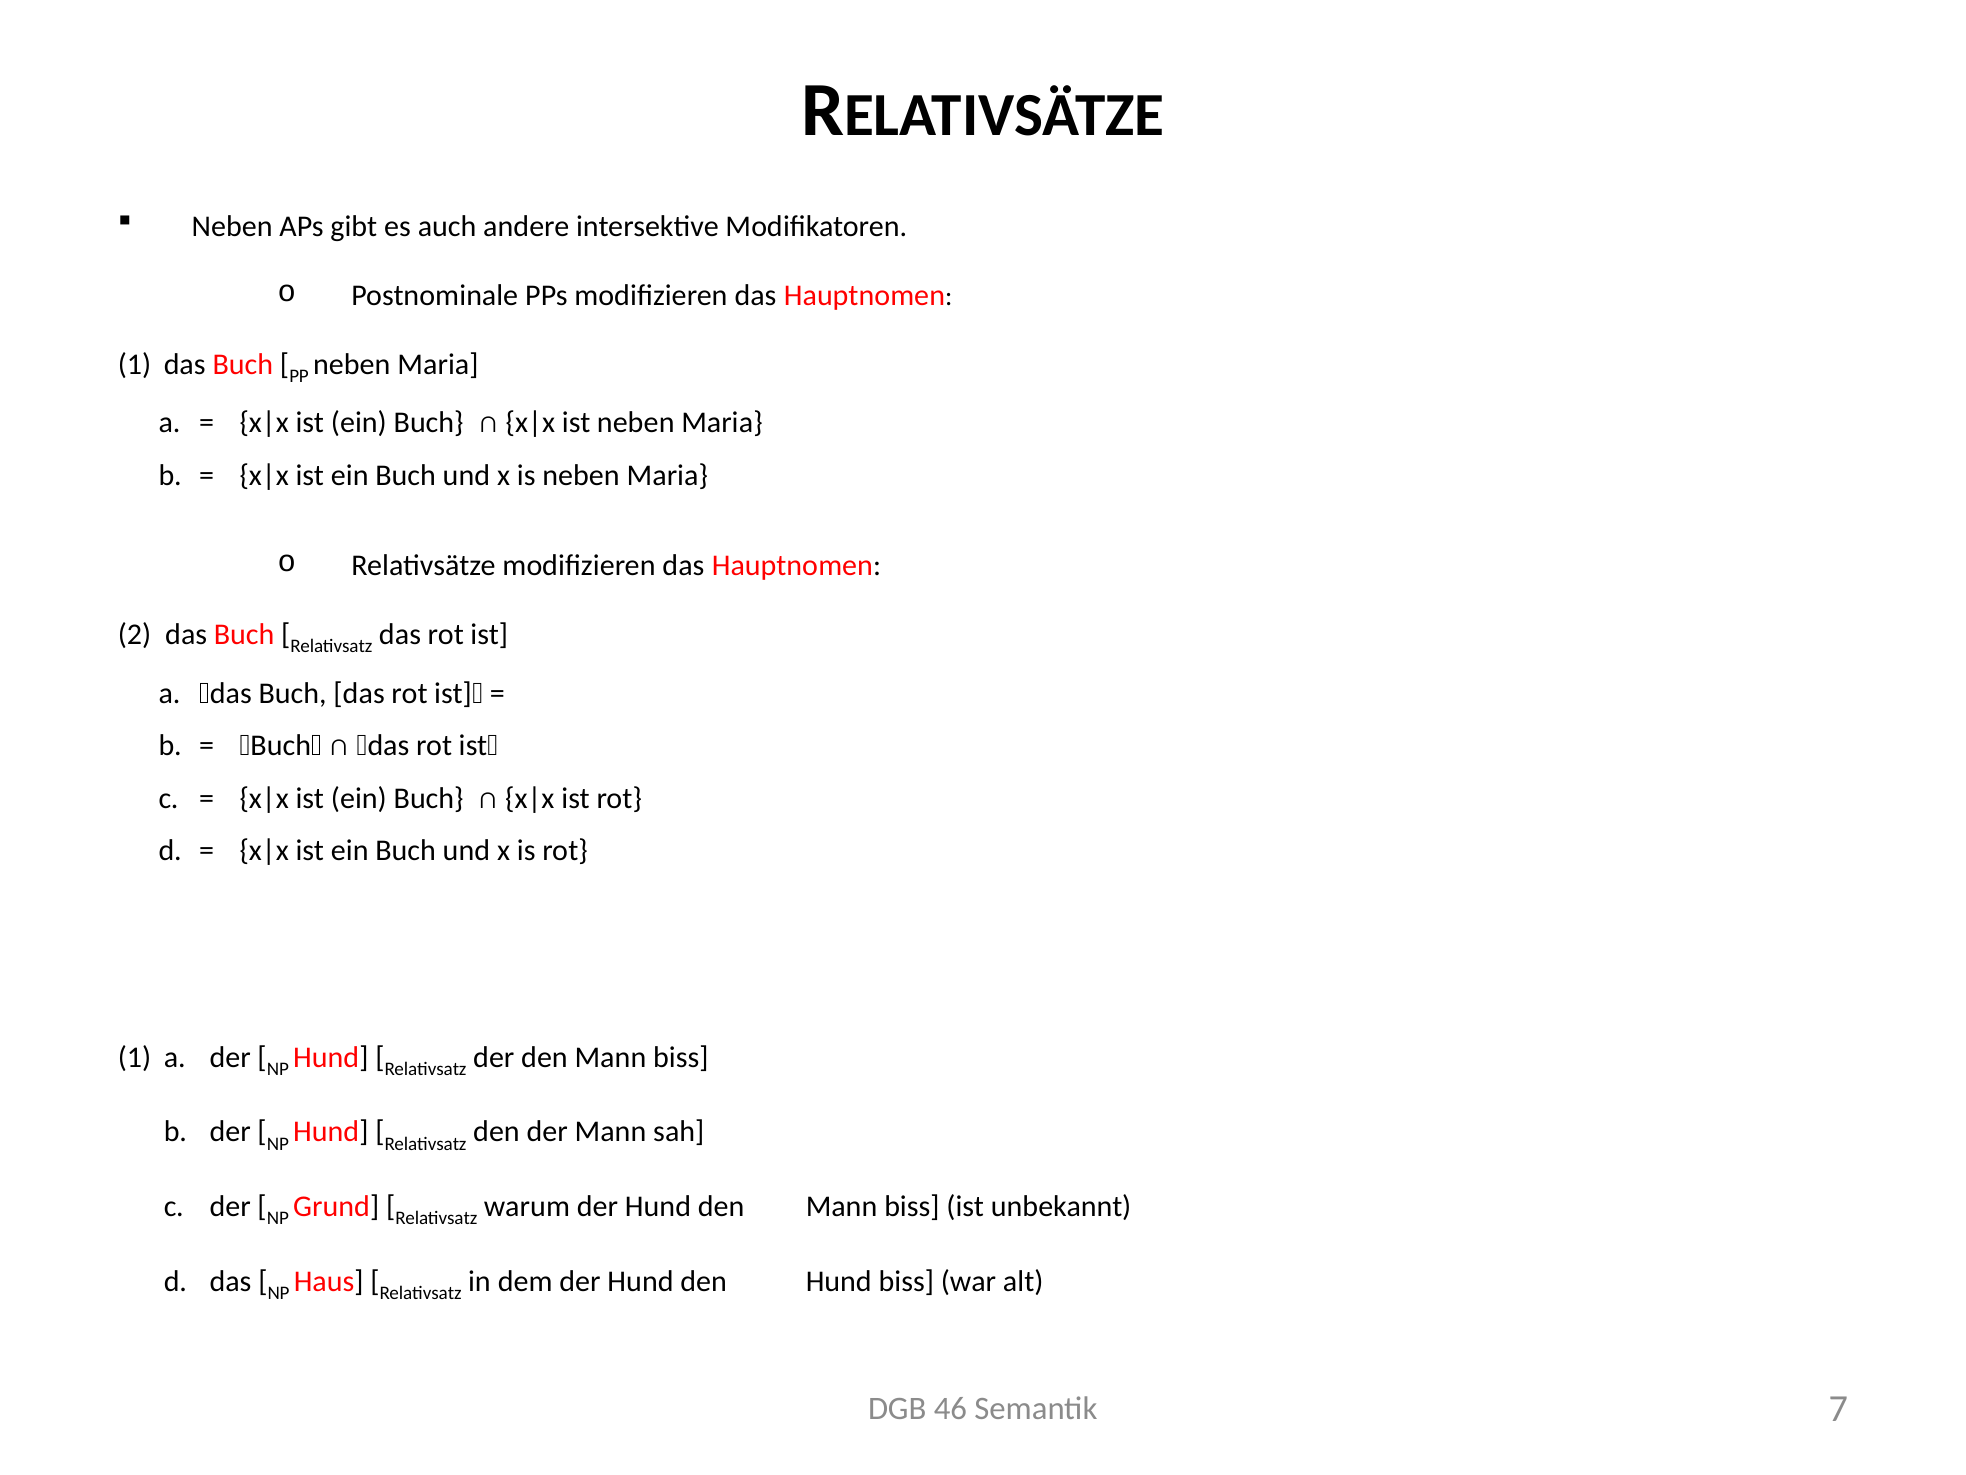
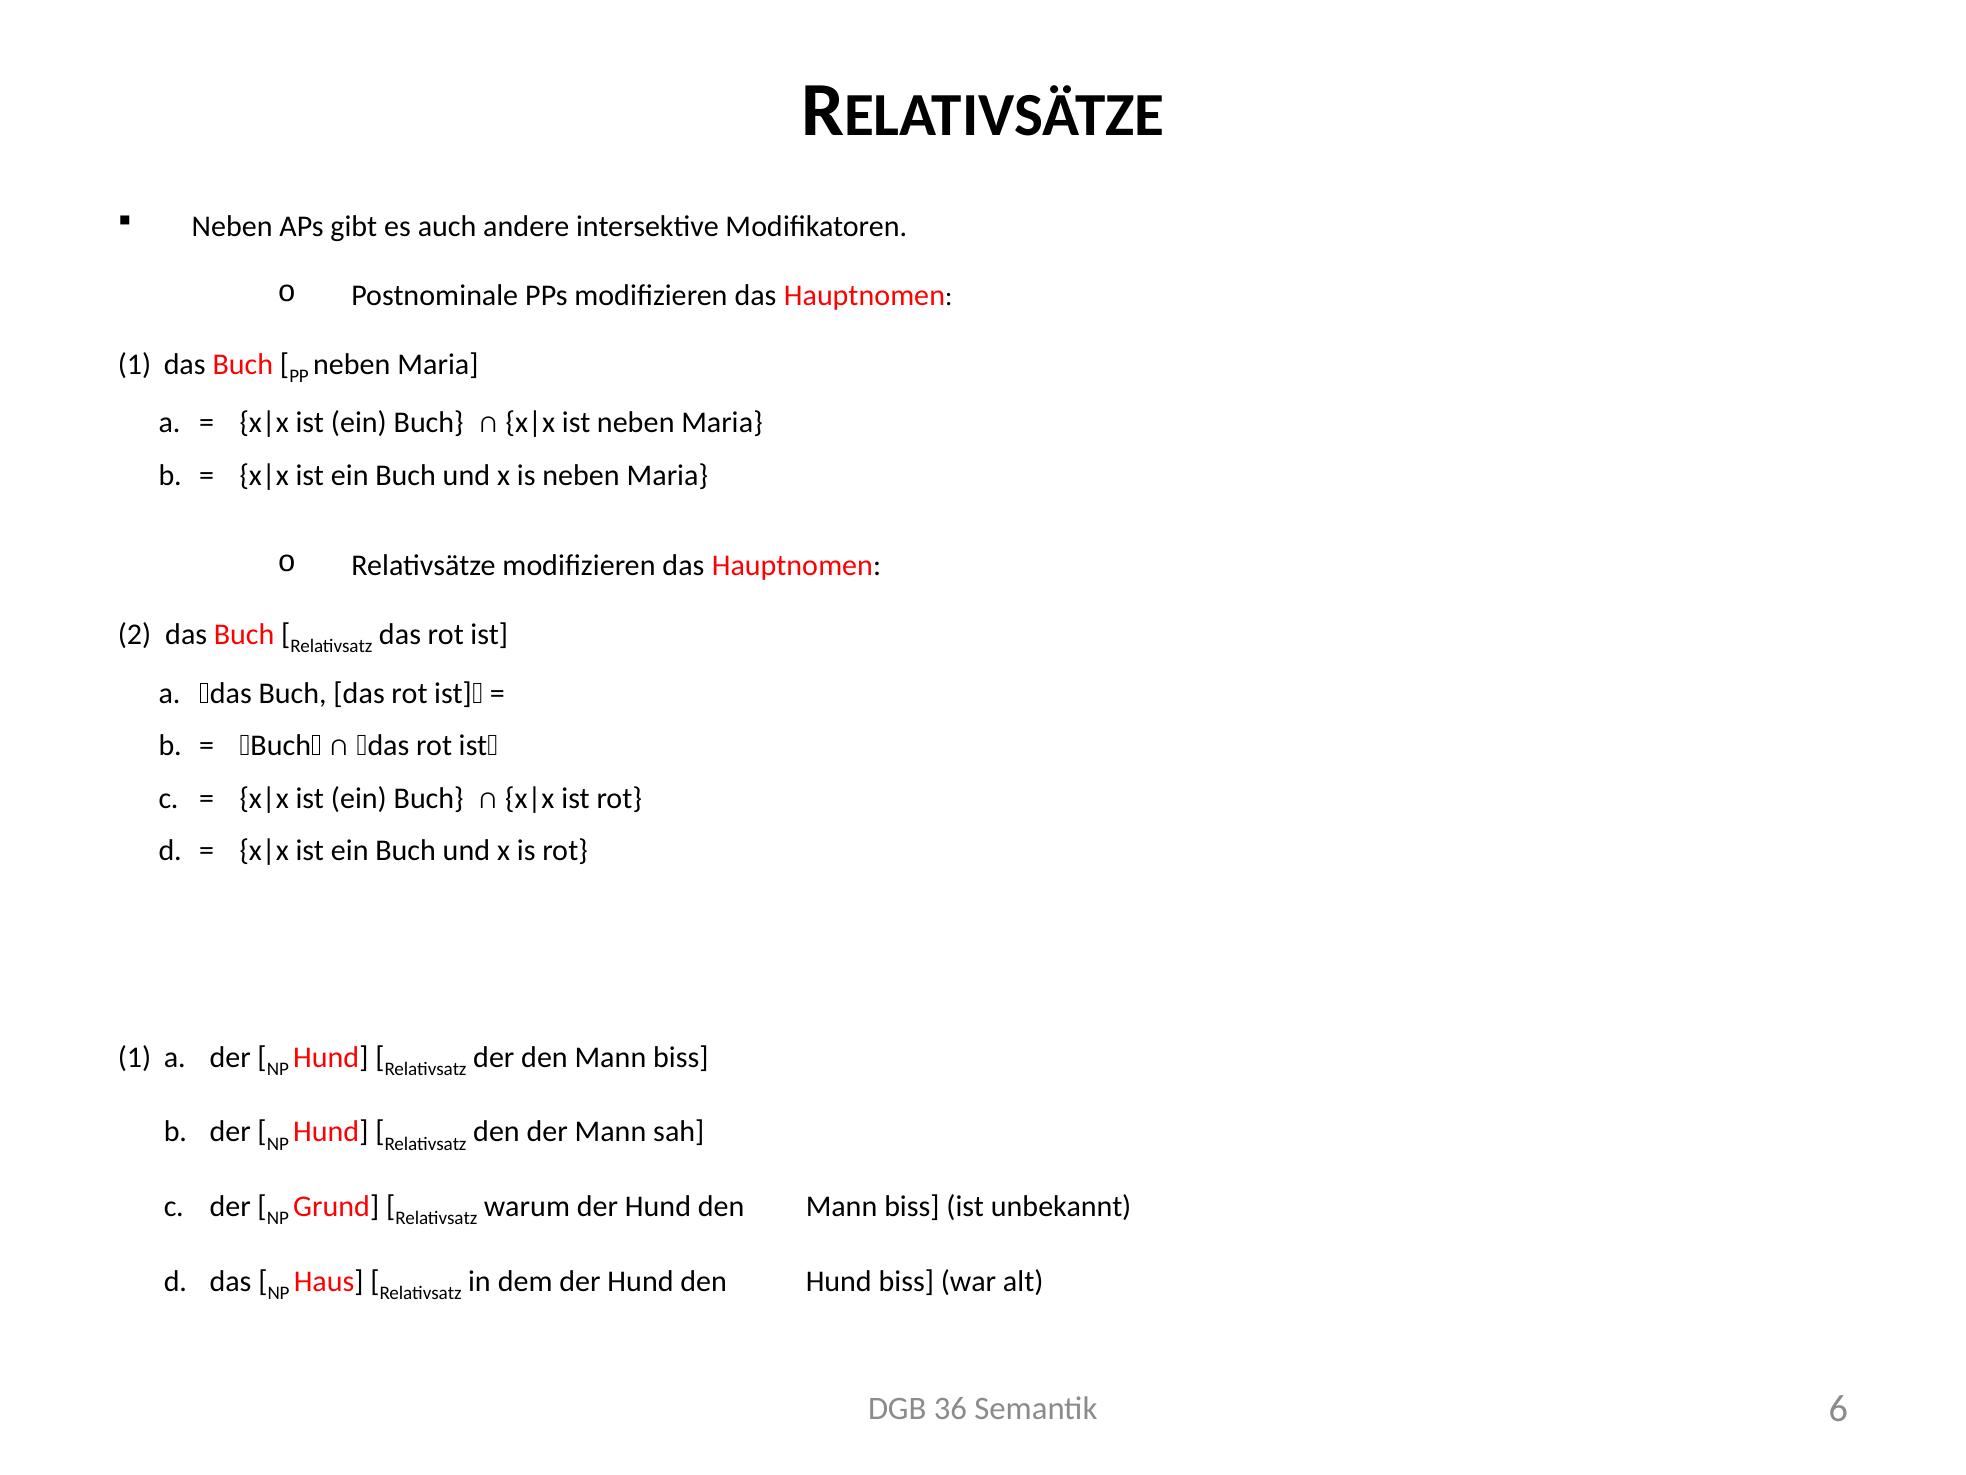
46: 46 -> 36
7: 7 -> 6
